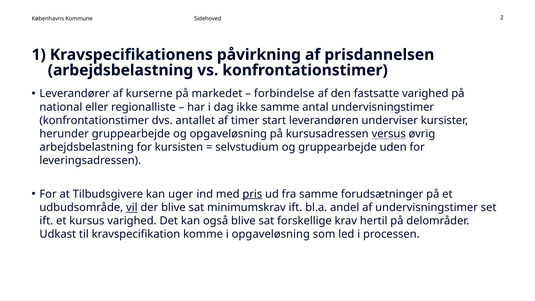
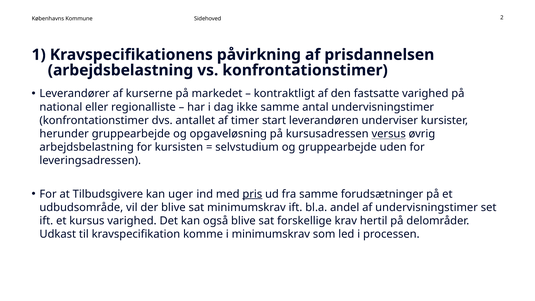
forbindelse: forbindelse -> kontraktligt
vil underline: present -> none
i opgaveløsning: opgaveløsning -> minimumskrav
